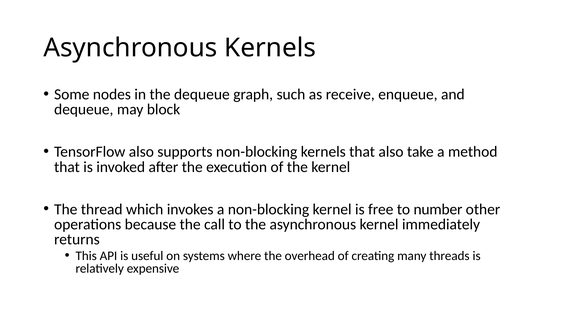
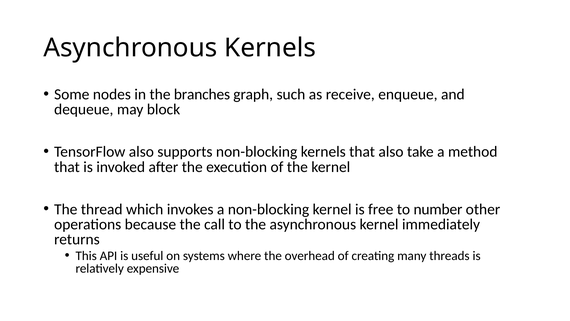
the dequeue: dequeue -> branches
